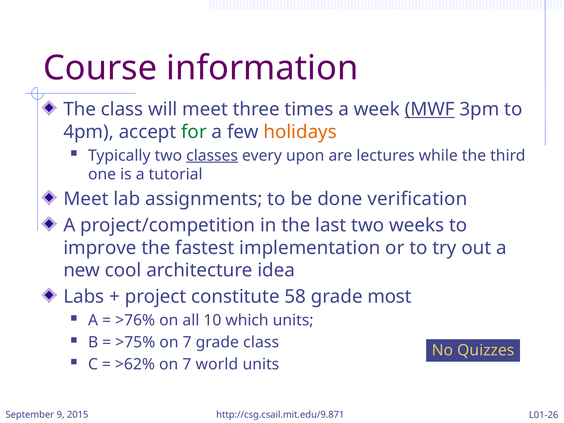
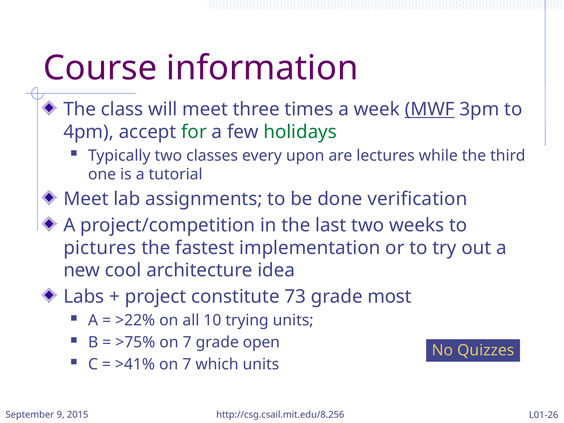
holidays colour: orange -> green
classes underline: present -> none
improve: improve -> pictures
58: 58 -> 73
>76%: >76% -> >22%
which: which -> trying
grade class: class -> open
>62%: >62% -> >41%
world: world -> which
http://csg.csail.mit.edu/9.871: http://csg.csail.mit.edu/9.871 -> http://csg.csail.mit.edu/8.256
